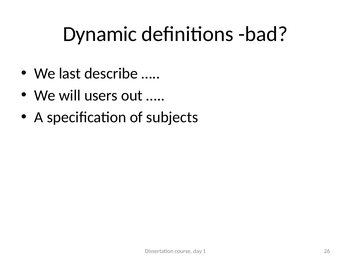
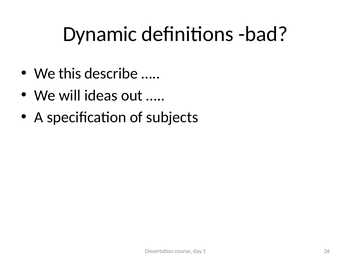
last: last -> this
users: users -> ideas
